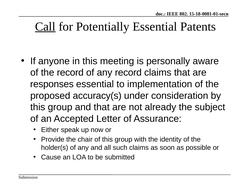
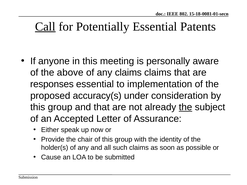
the record: record -> above
any record: record -> claims
the at (186, 107) underline: none -> present
